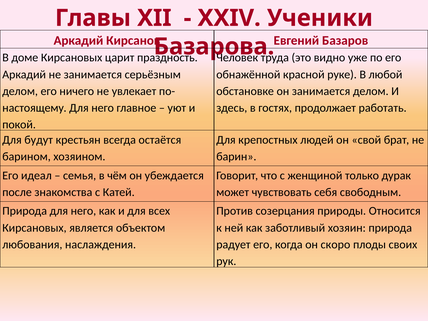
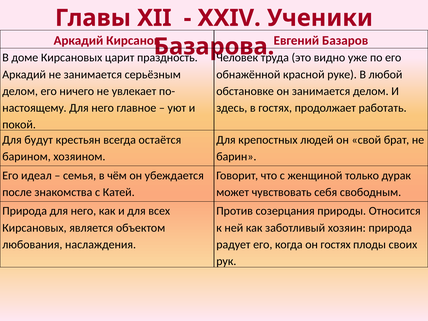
он скоро: скоро -> гостях
